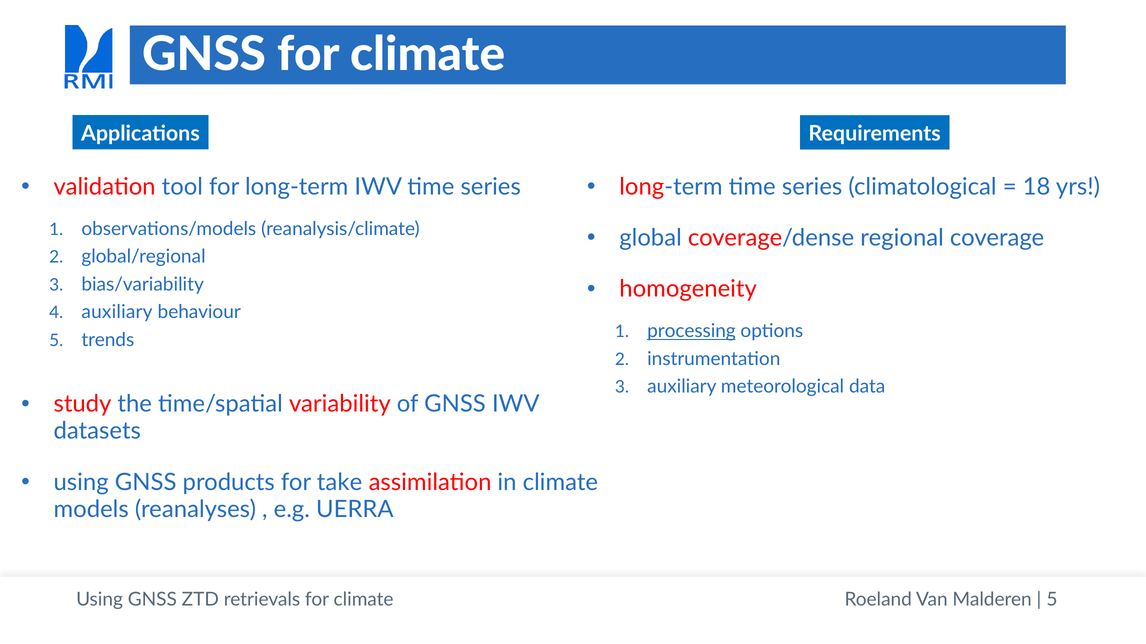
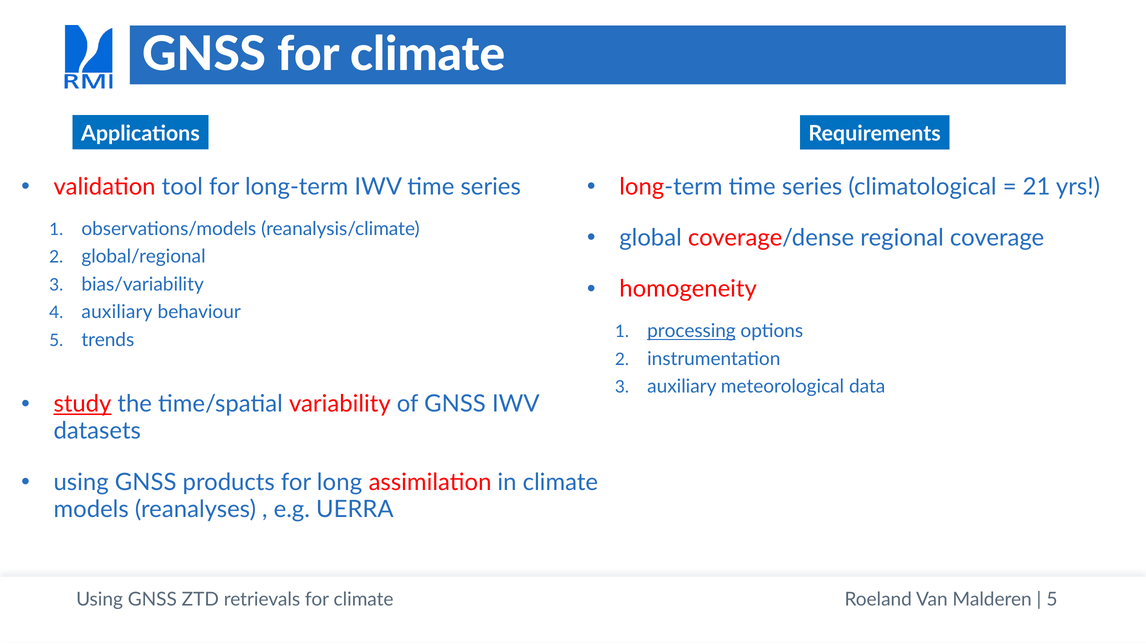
18: 18 -> 21
study underline: none -> present
take: take -> long
